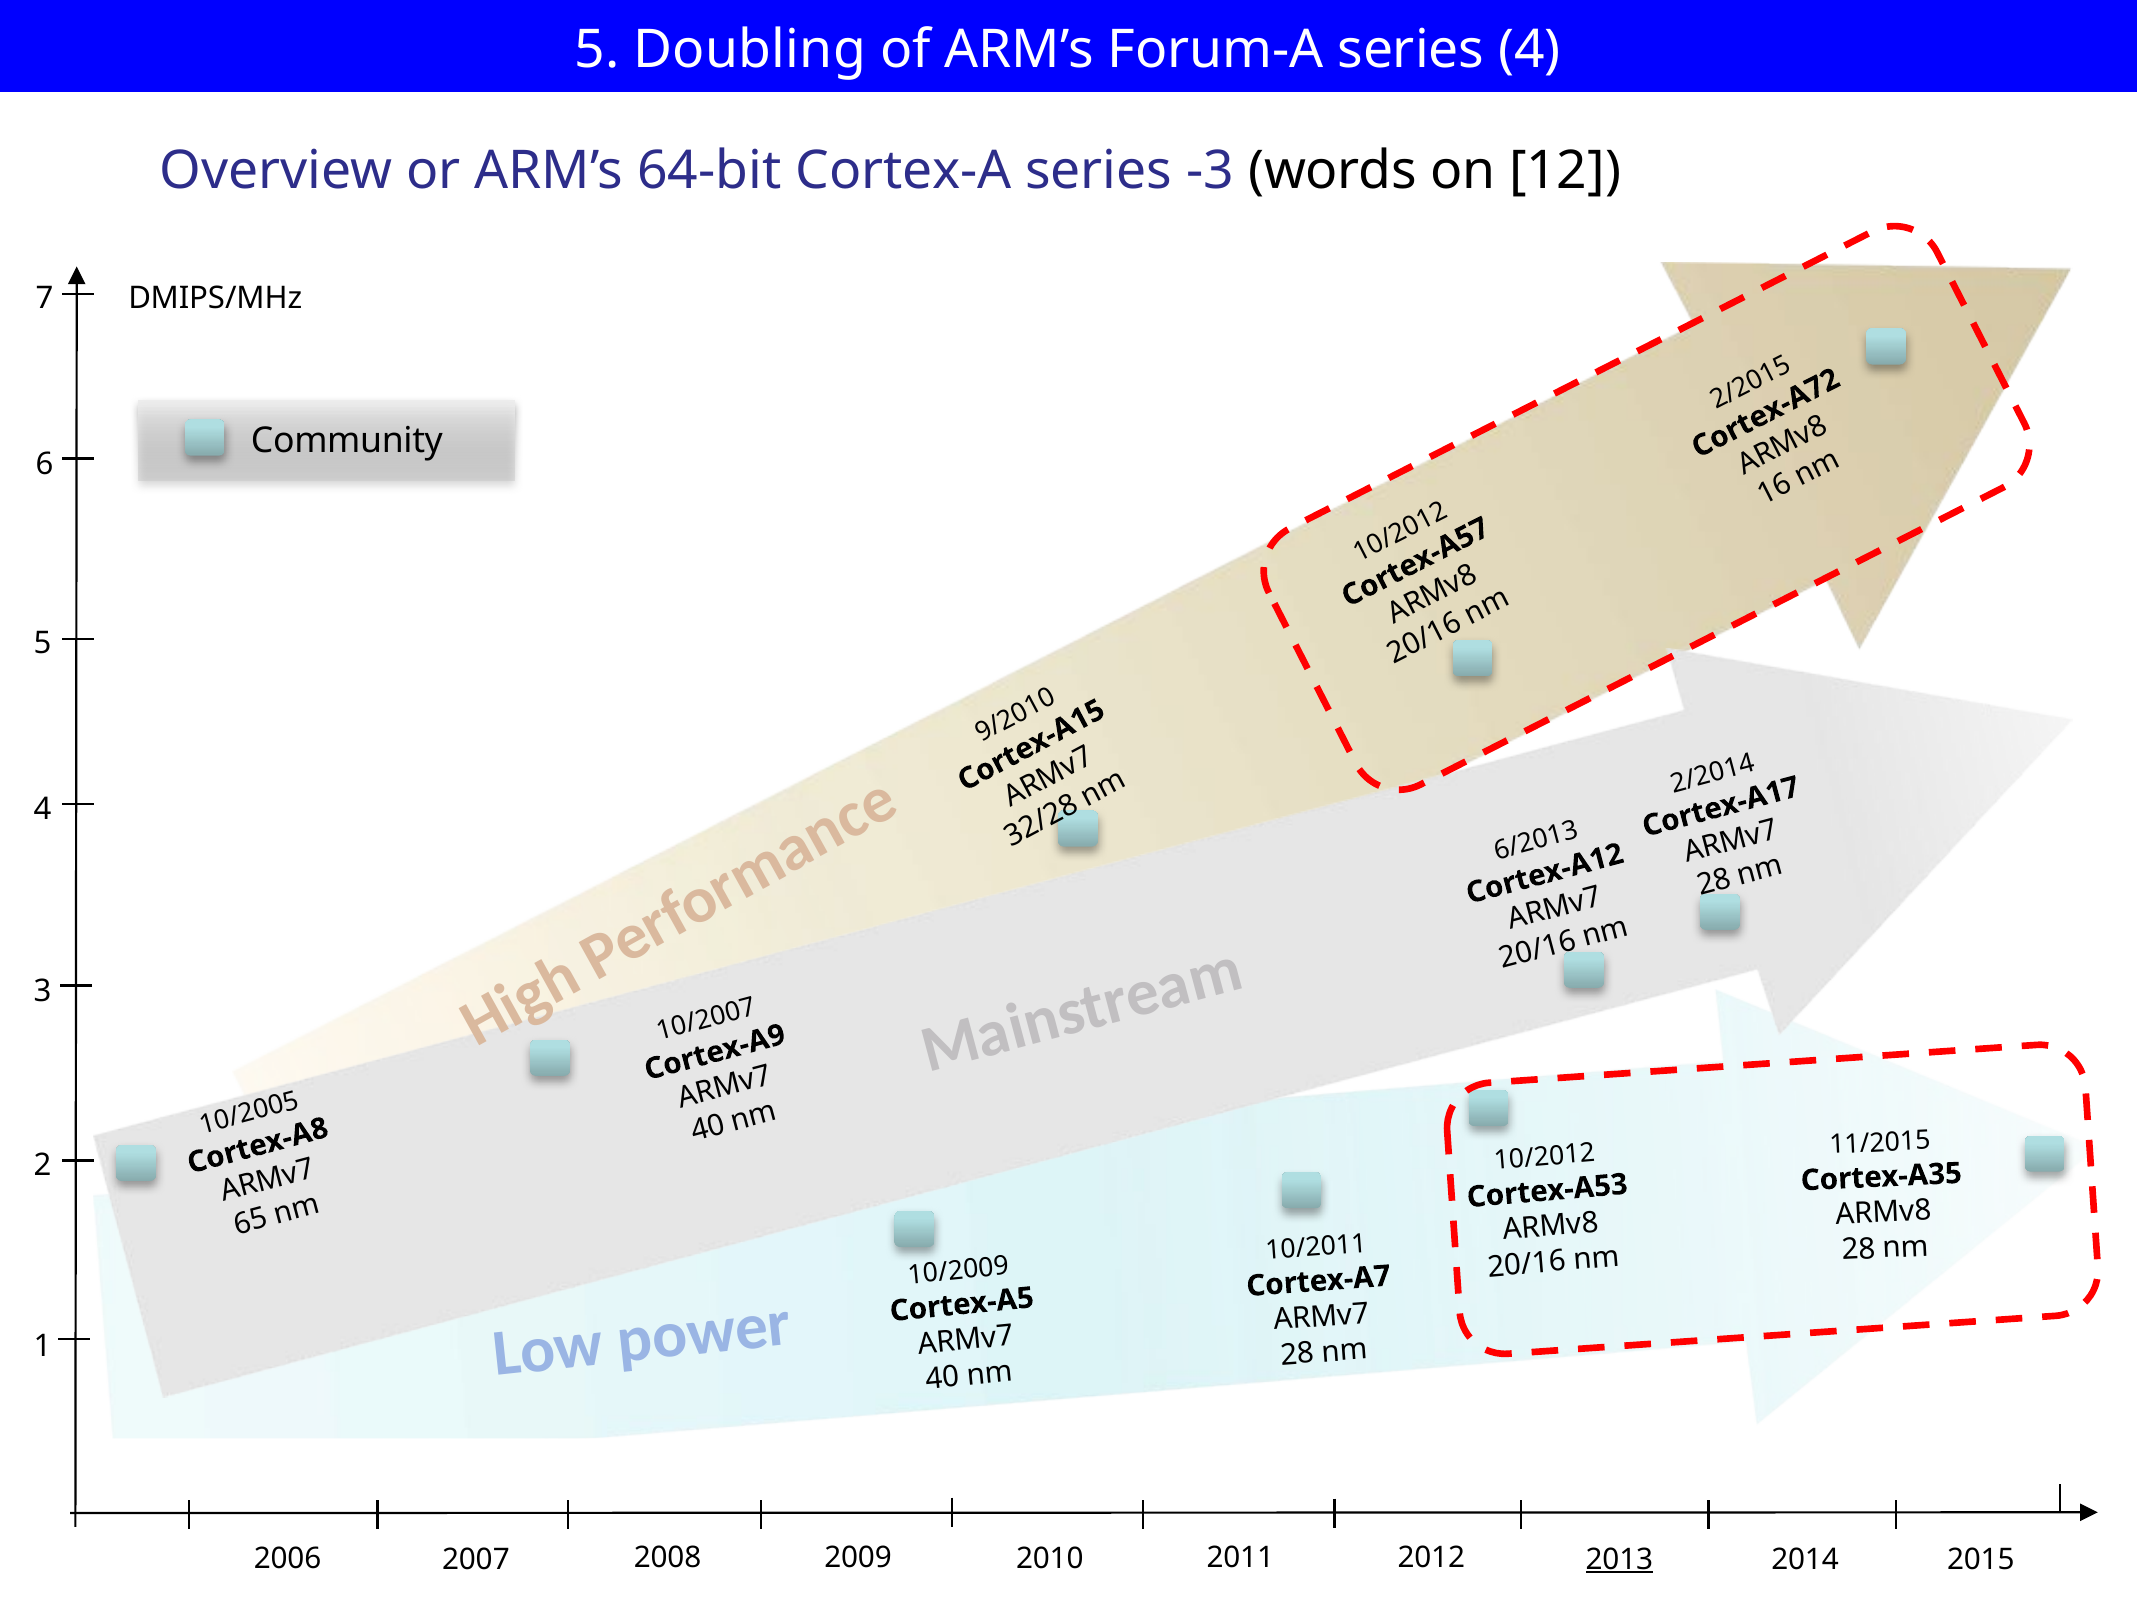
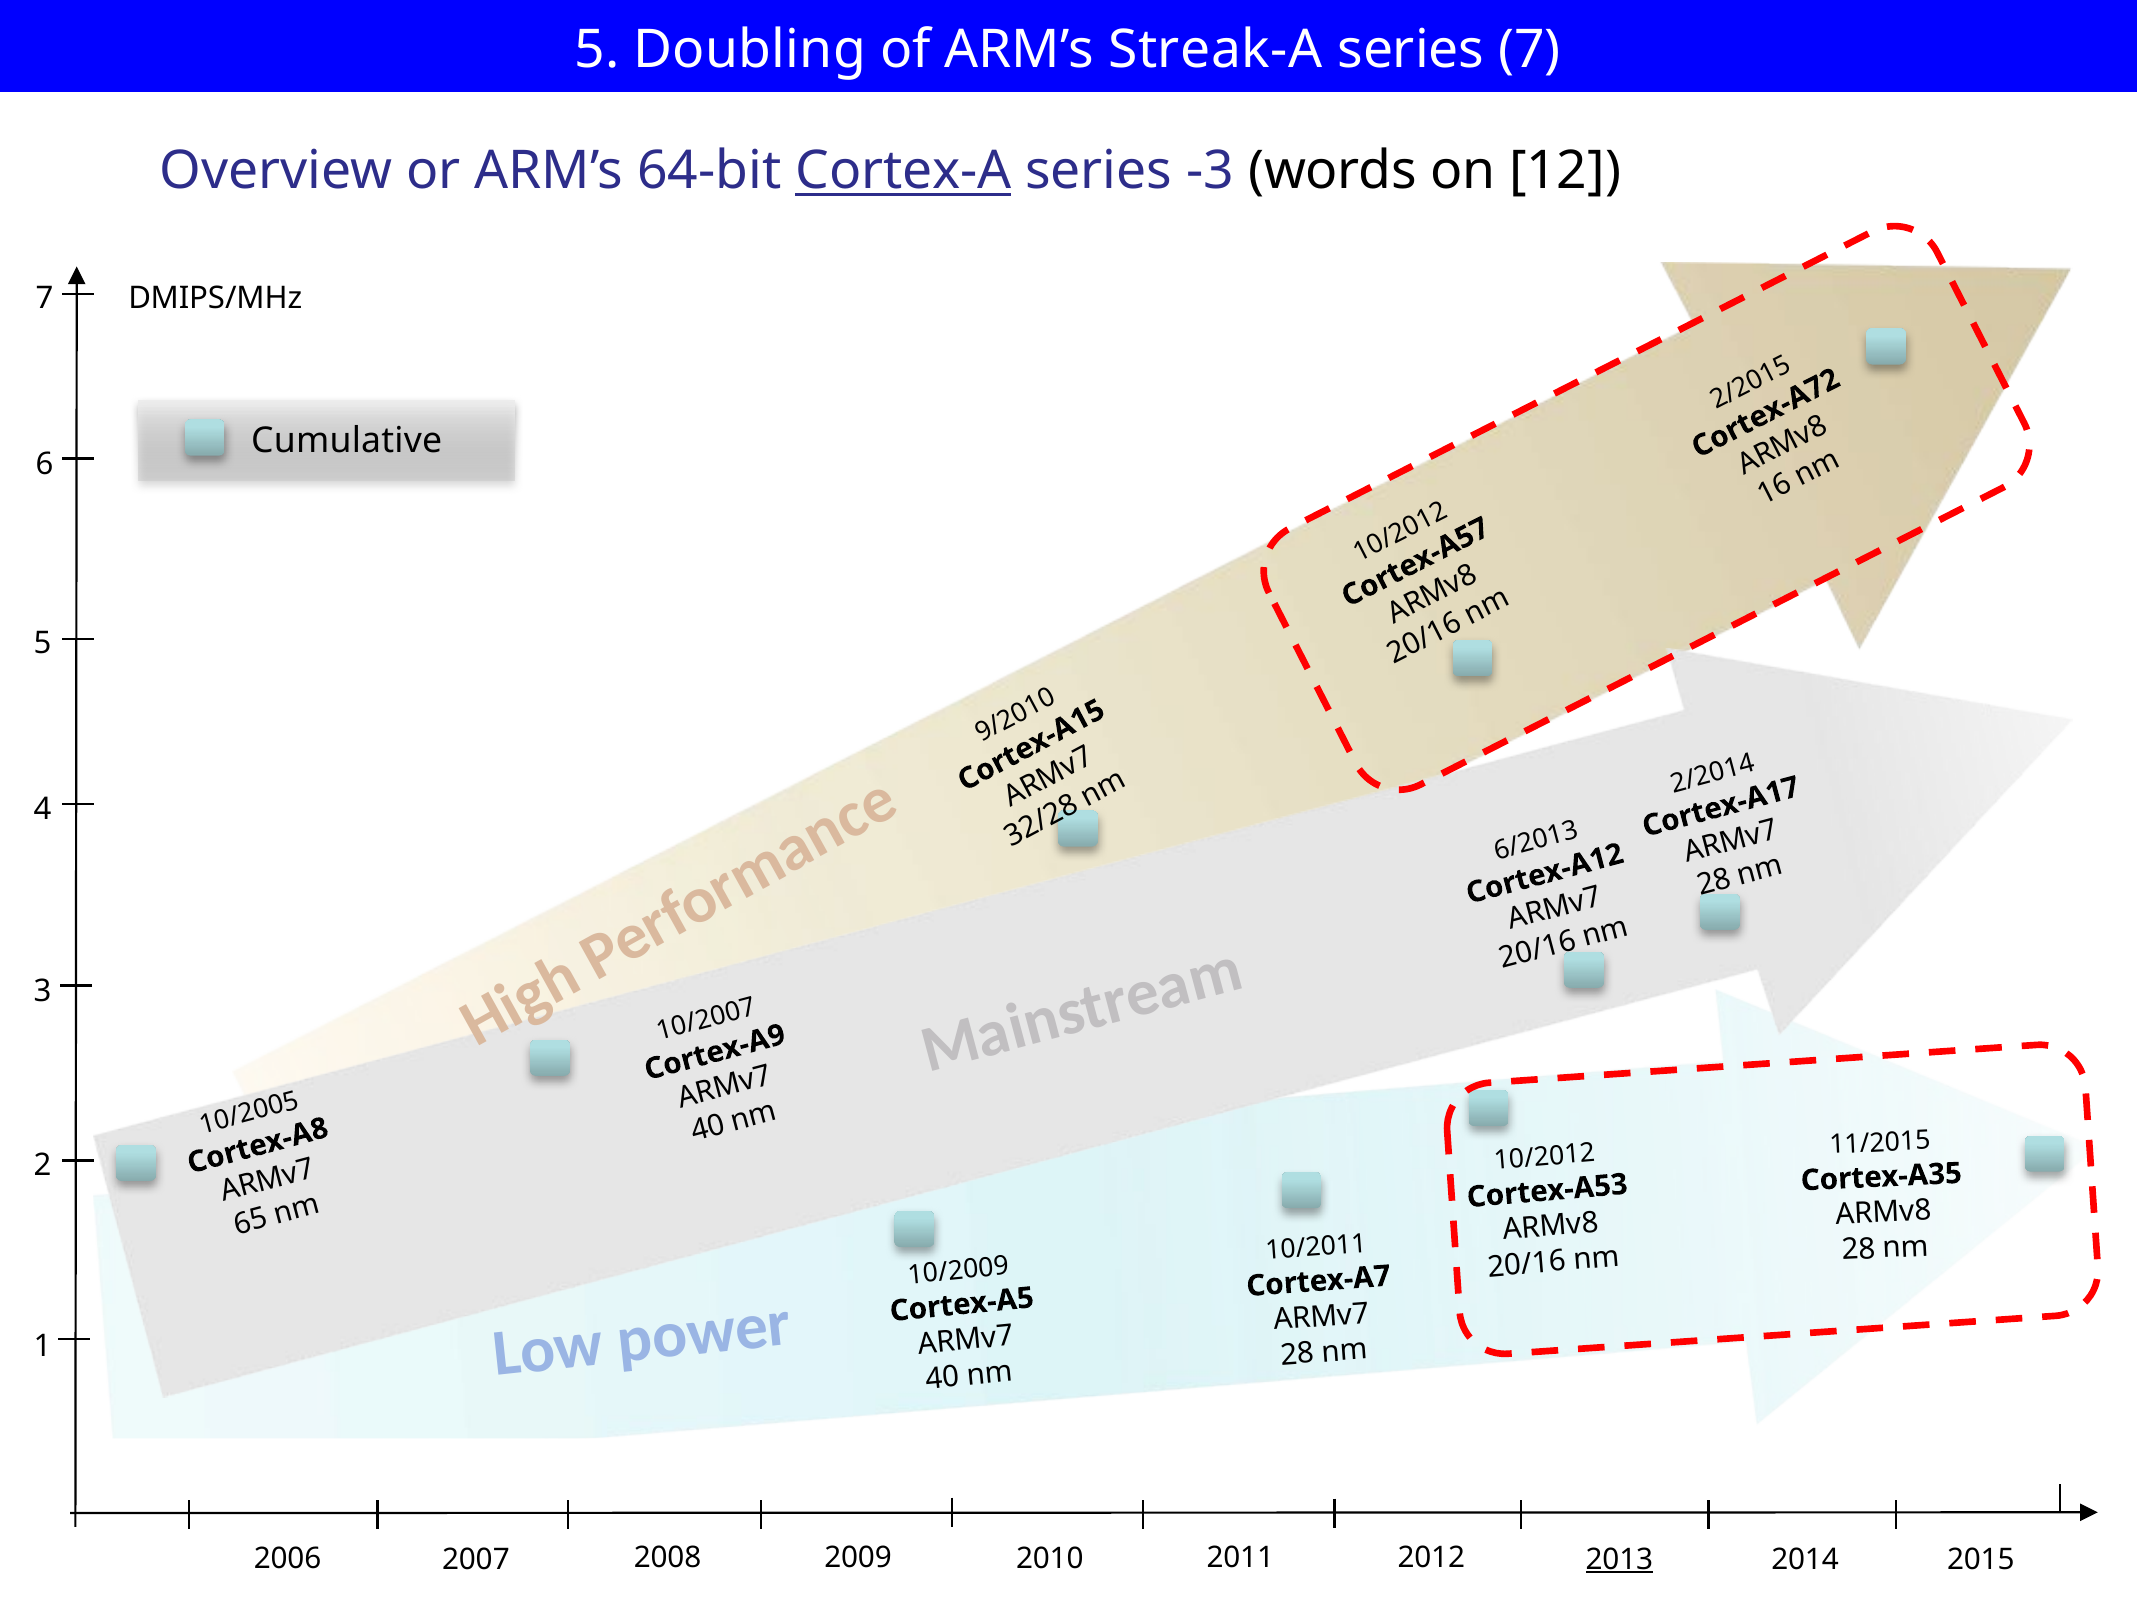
Forum-A: Forum-A -> Streak-A
series 4: 4 -> 7
Cortex-A underline: none -> present
Community: Community -> Cumulative
